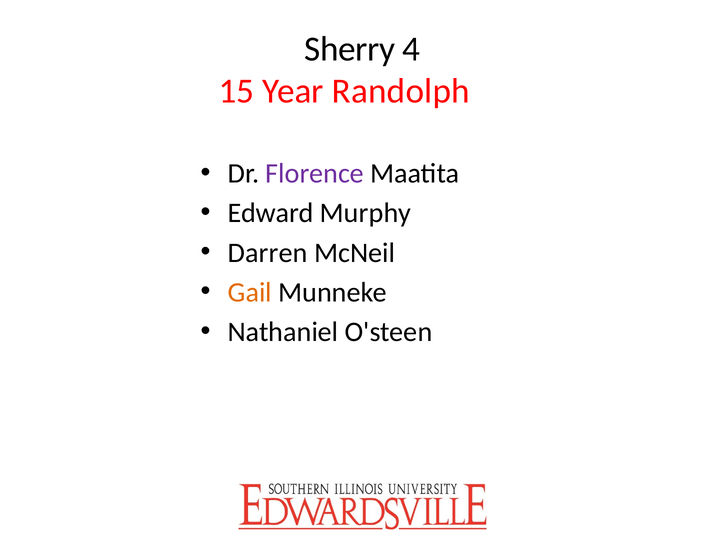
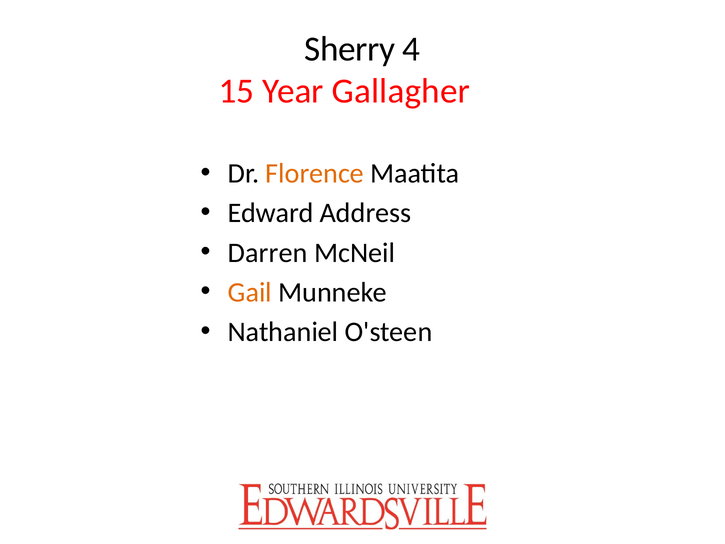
Randolph: Randolph -> Gallagher
Florence colour: purple -> orange
Murphy: Murphy -> Address
